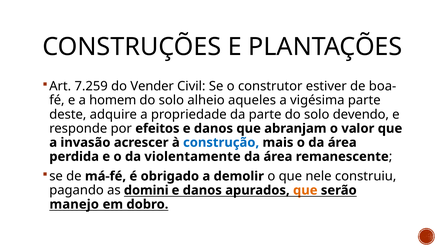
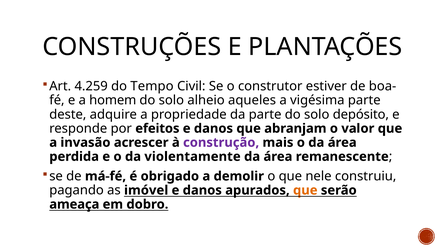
7.259: 7.259 -> 4.259
Vender: Vender -> Tempo
devendo: devendo -> depósito
construção colour: blue -> purple
domini: domini -> imóvel
manejo: manejo -> ameaça
